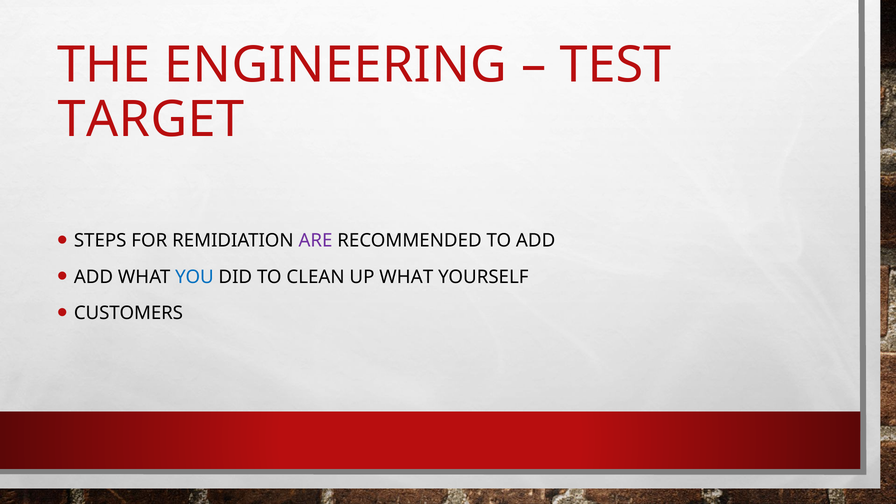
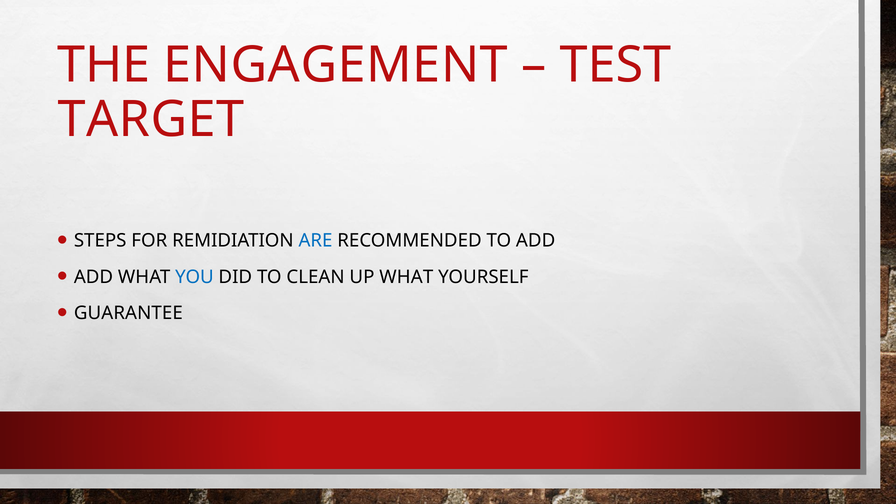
ENGINEERING: ENGINEERING -> ENGAGEMENT
ARE colour: purple -> blue
CUSTOMERS: CUSTOMERS -> GUARANTEE
